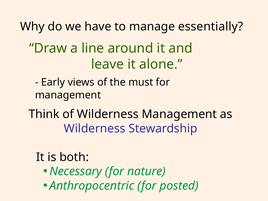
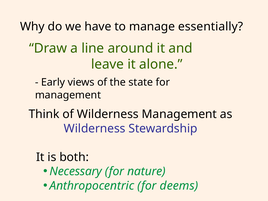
must: must -> state
posted: posted -> deems
